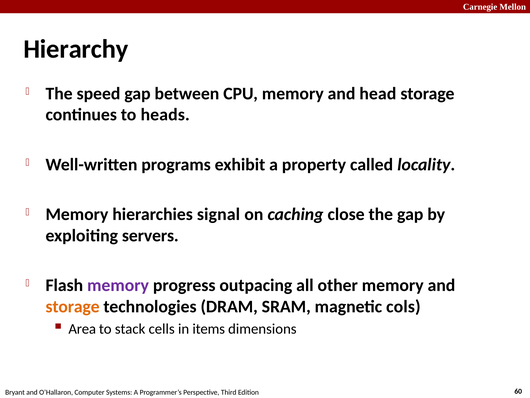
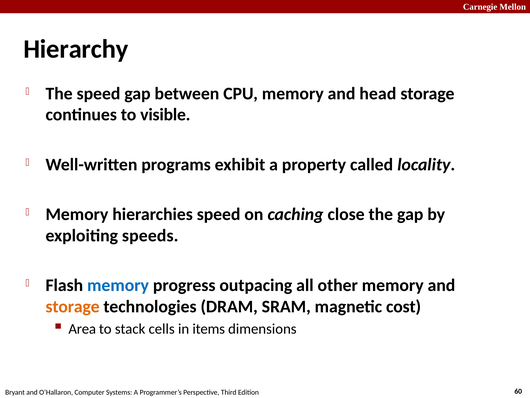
heads: heads -> visible
hierarchies signal: signal -> speed
servers: servers -> speeds
memory at (118, 285) colour: purple -> blue
cols: cols -> cost
